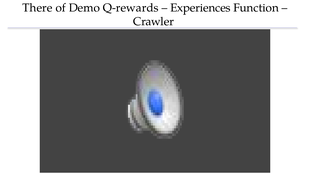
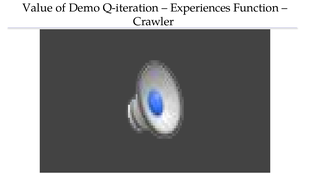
There: There -> Value
Q-rewards: Q-rewards -> Q-iteration
